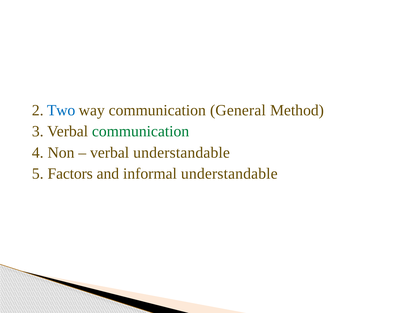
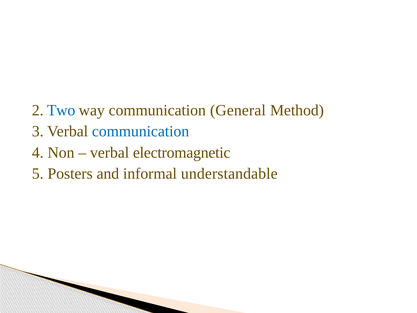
communication at (141, 131) colour: green -> blue
verbal understandable: understandable -> electromagnetic
Factors: Factors -> Posters
